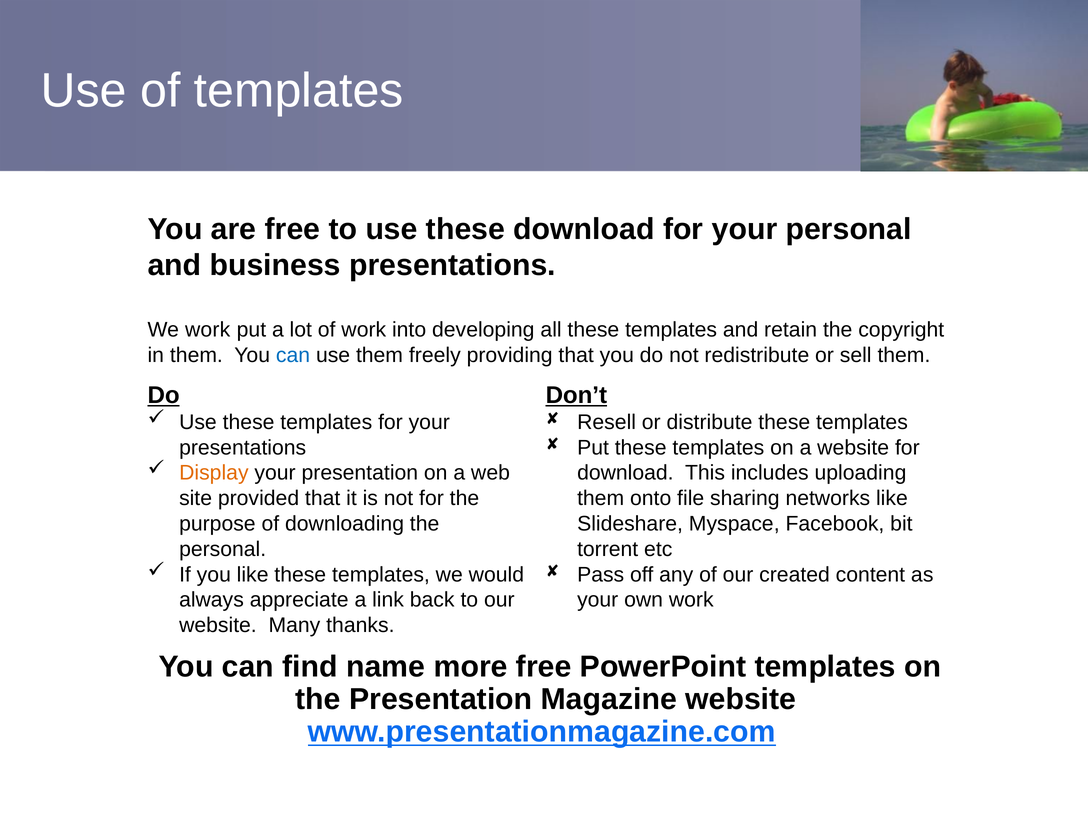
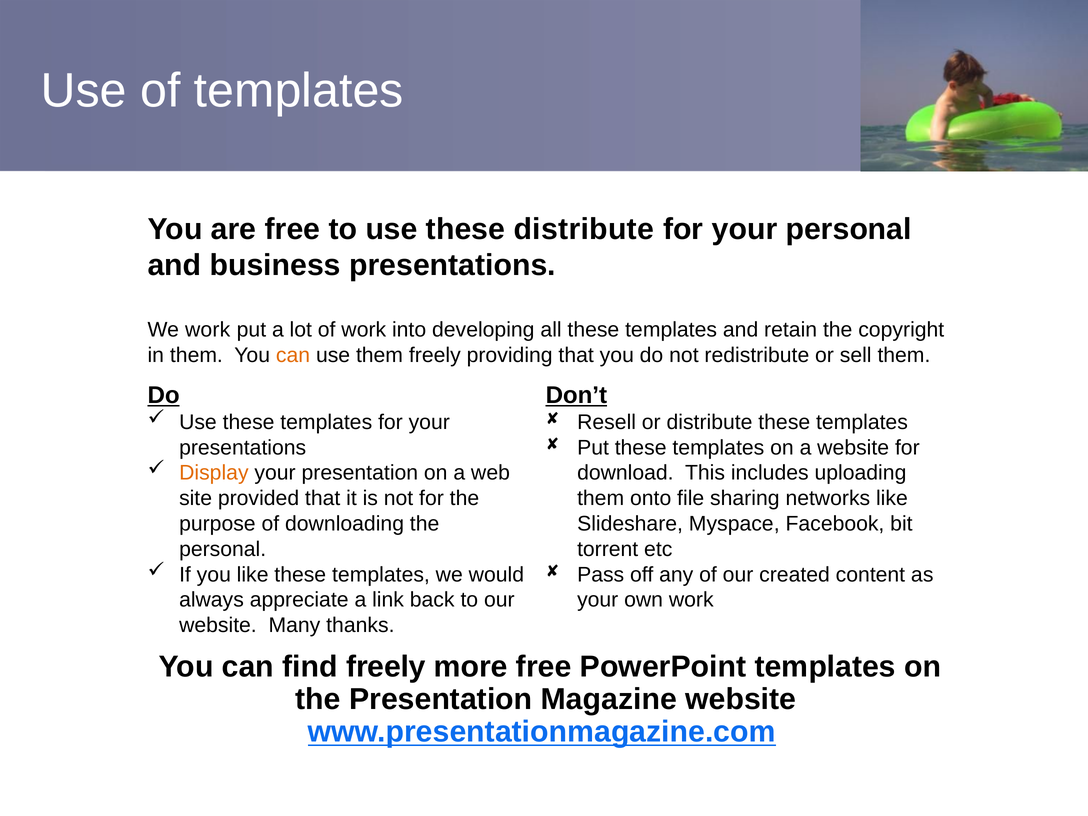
these download: download -> distribute
can at (293, 355) colour: blue -> orange
find name: name -> freely
